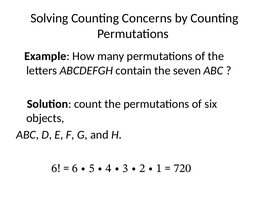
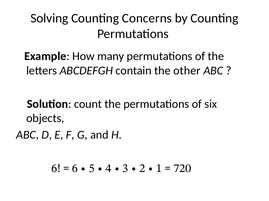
seven: seven -> other
